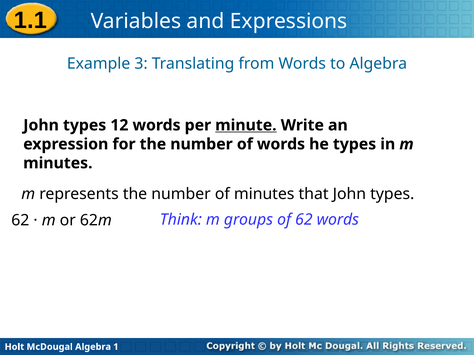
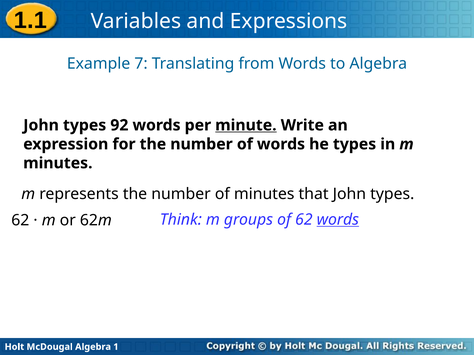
3: 3 -> 7
12: 12 -> 92
words at (338, 220) underline: none -> present
